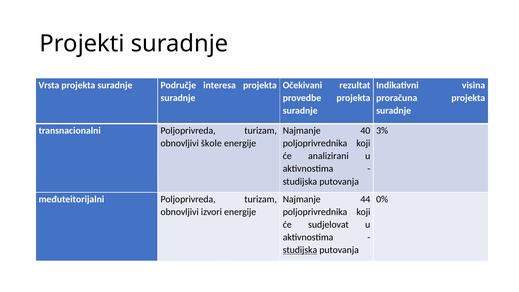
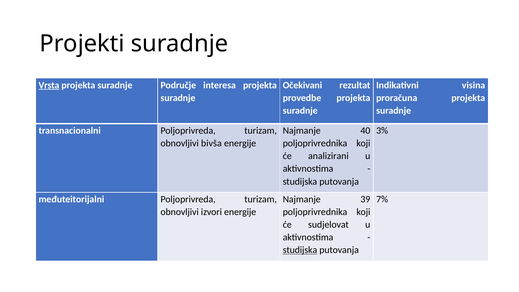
Vrsta underline: none -> present
škole: škole -> bivša
44: 44 -> 39
0%: 0% -> 7%
